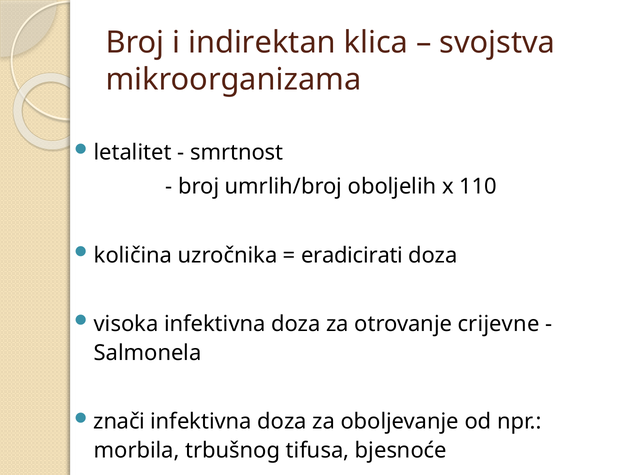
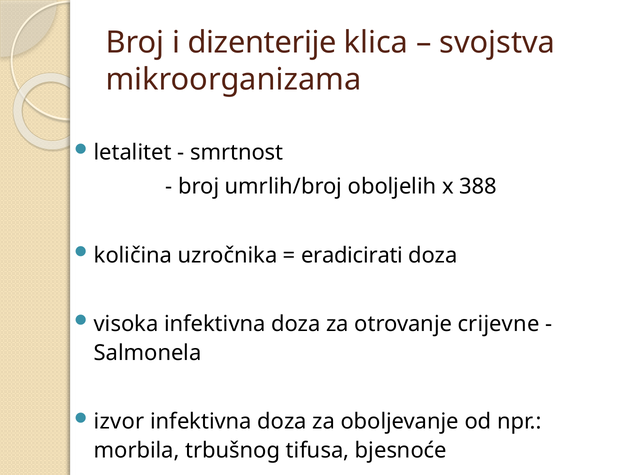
indirektan: indirektan -> dizenterije
110: 110 -> 388
znači: znači -> izvor
